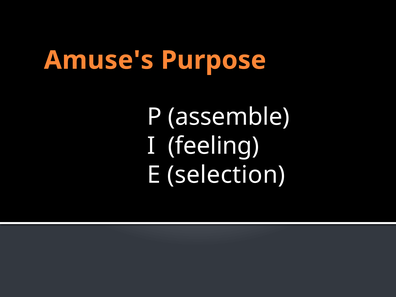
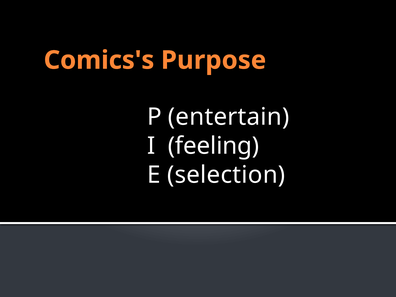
Amuse's: Amuse's -> Comics's
assemble: assemble -> entertain
